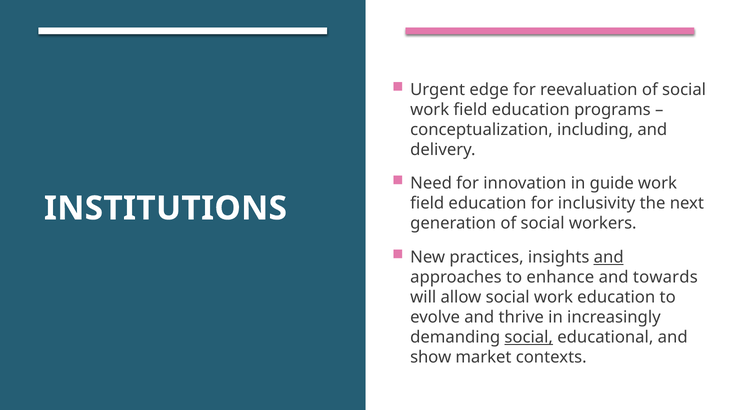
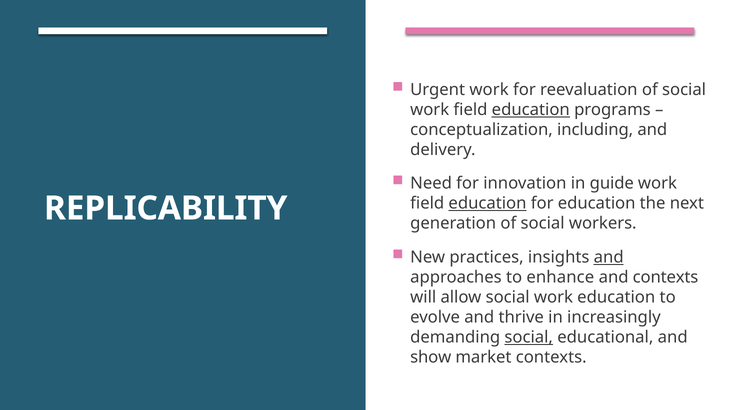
Urgent edge: edge -> work
education at (531, 110) underline: none -> present
education at (487, 203) underline: none -> present
for inclusivity: inclusivity -> education
INSTITUTIONS: INSTITUTIONS -> REPLICABILITY
and towards: towards -> contexts
